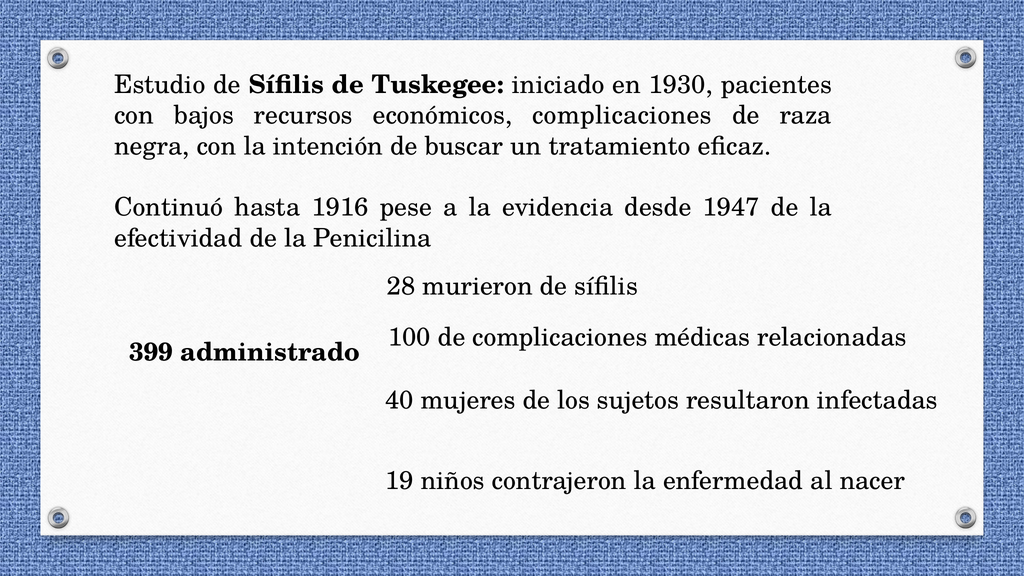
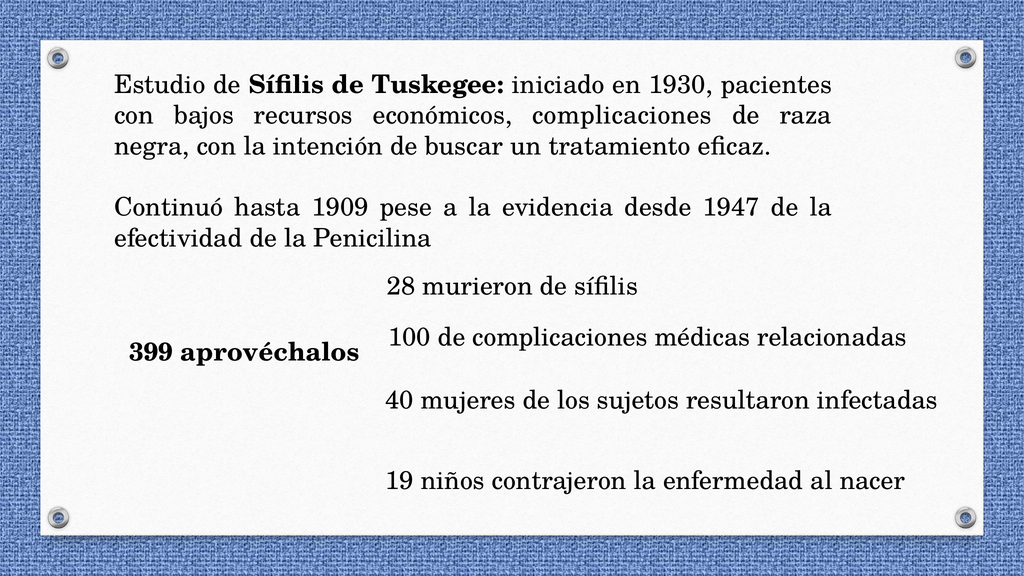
1916: 1916 -> 1909
administrado: administrado -> aprovéchalos
